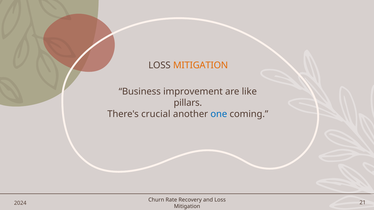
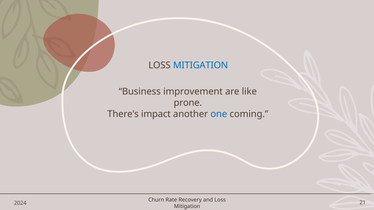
MITIGATION at (201, 65) colour: orange -> blue
pillars: pillars -> prone
crucial: crucial -> impact
